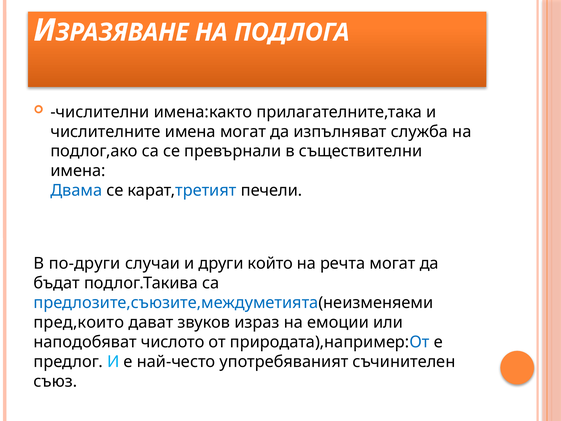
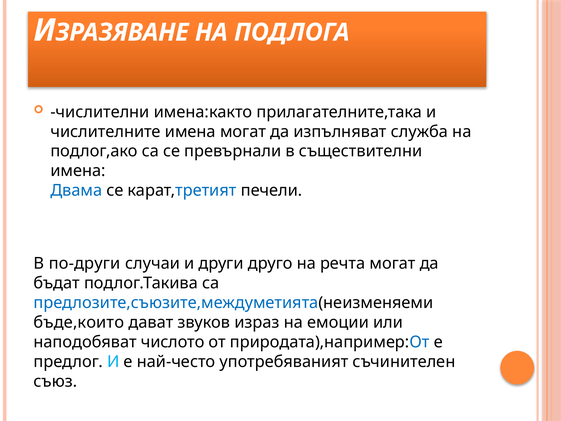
който: който -> друго
пред,които: пред,които -> бъде,които
